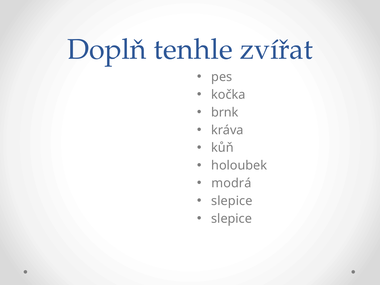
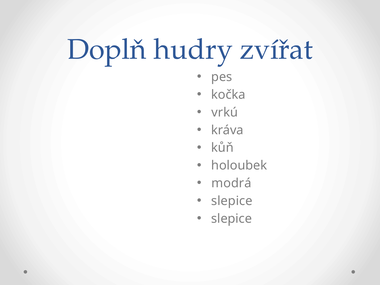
tenhle: tenhle -> hudry
brnk: brnk -> vrkú
